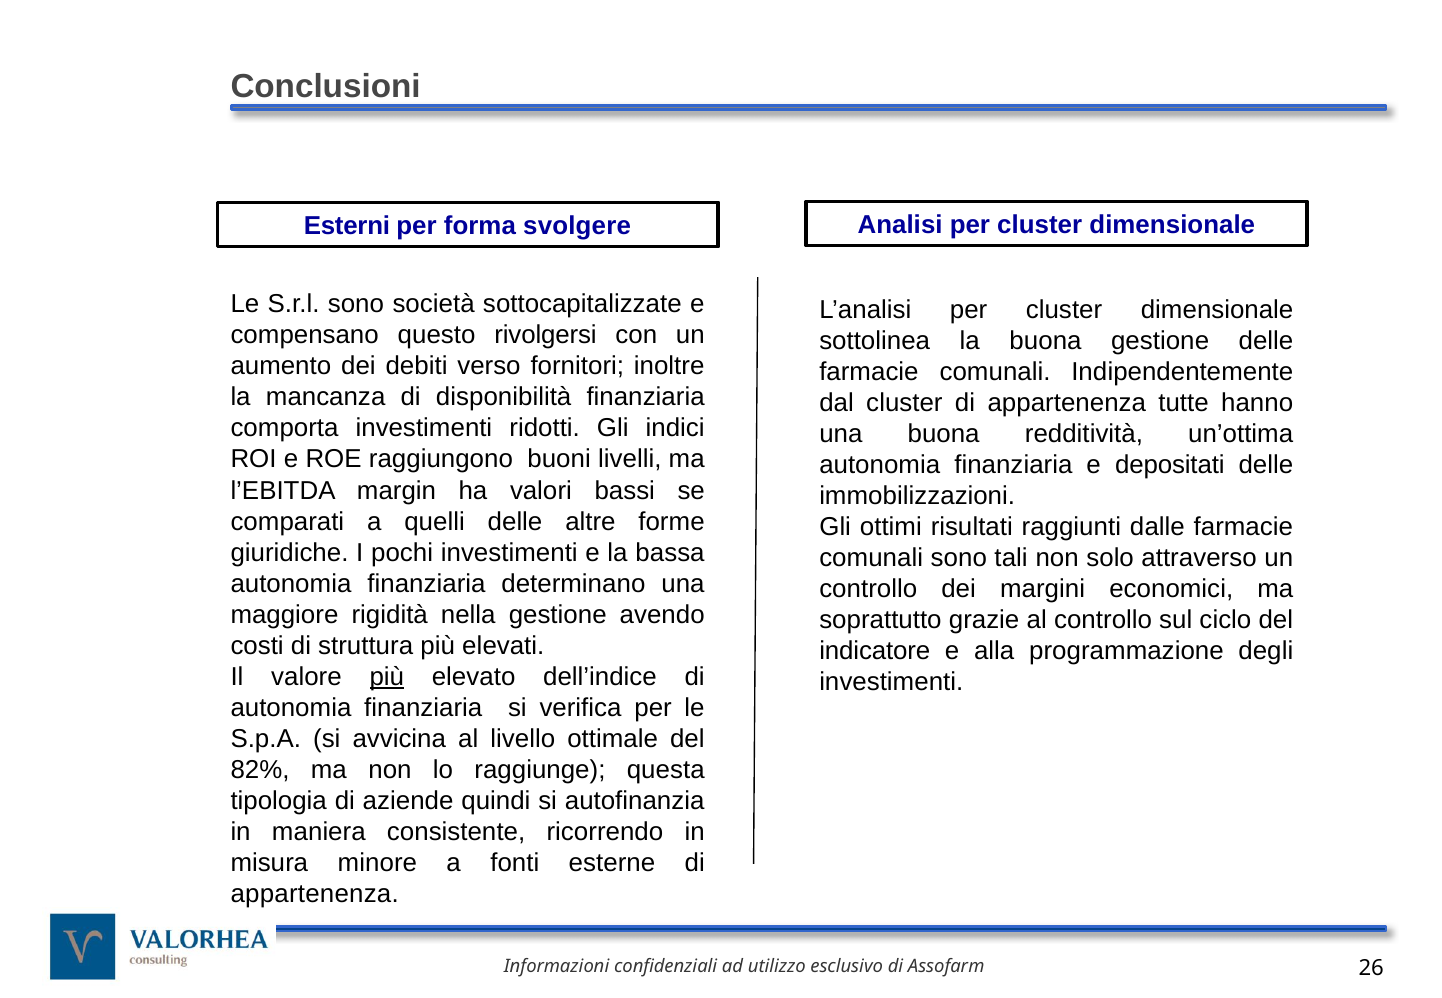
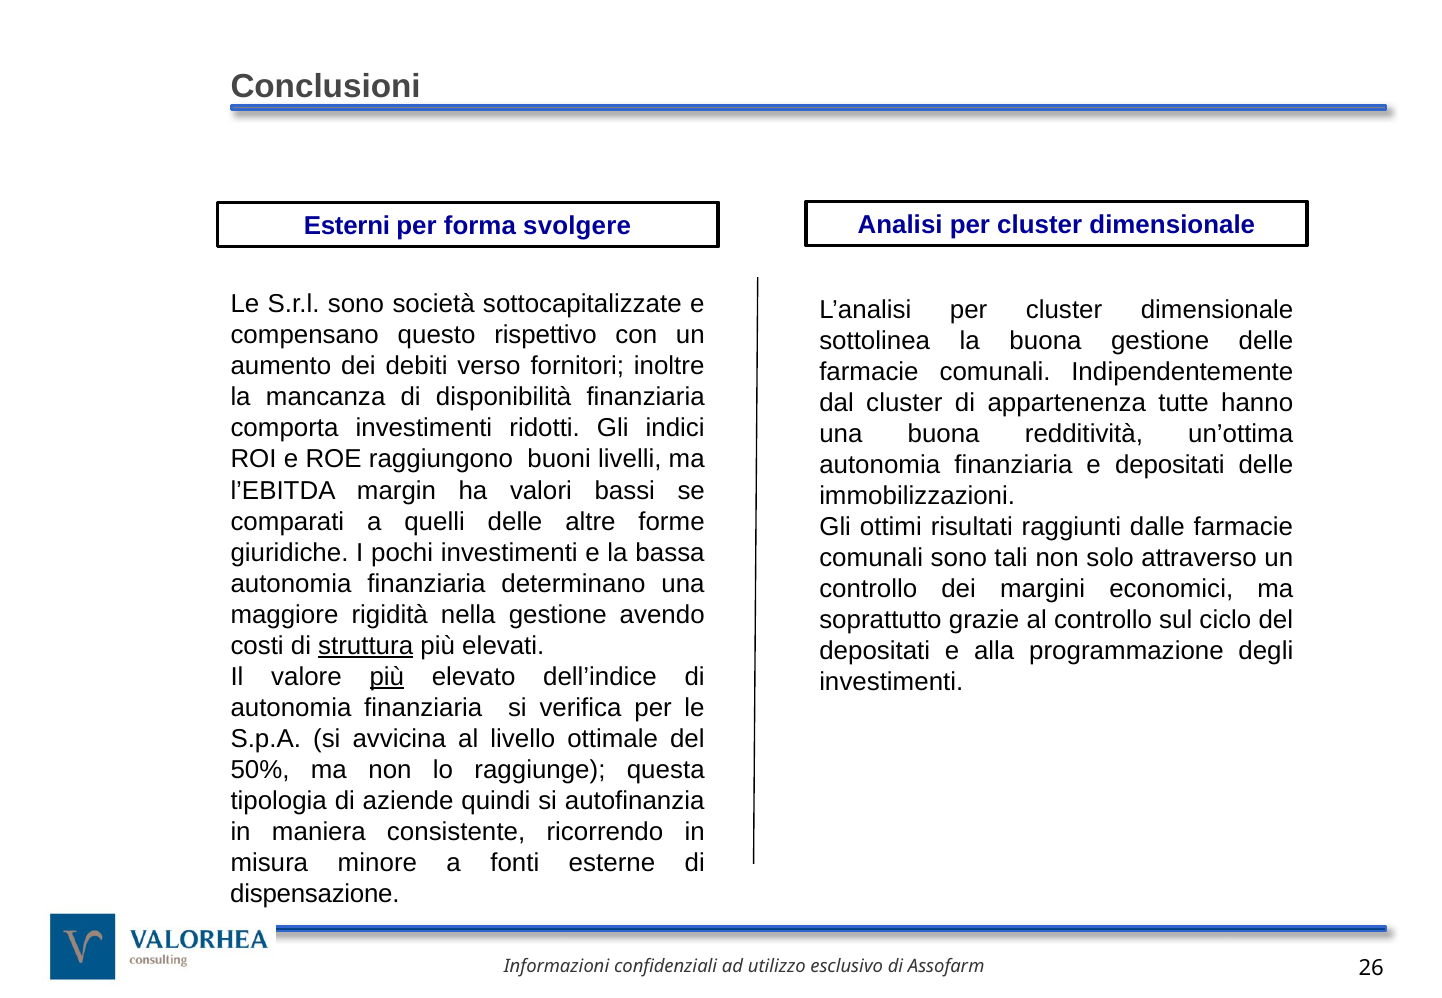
rivolgersi: rivolgersi -> rispettivo
struttura underline: none -> present
indicatore at (875, 651): indicatore -> depositati
82%: 82% -> 50%
appartenenza at (315, 895): appartenenza -> dispensazione
